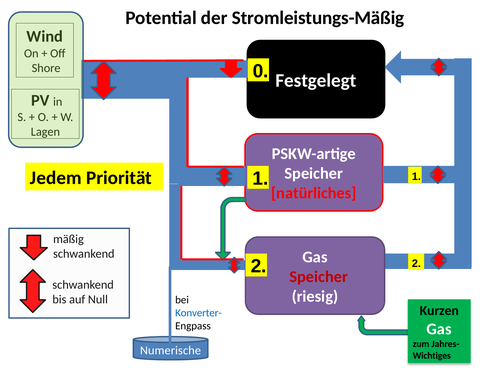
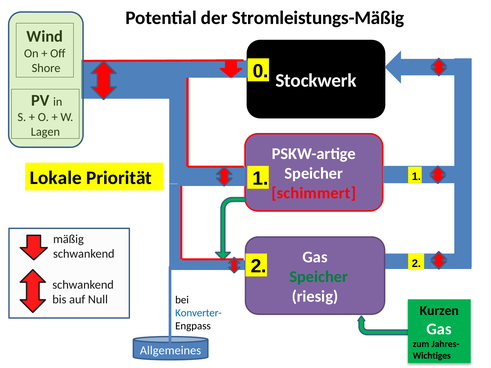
Festgelegt: Festgelegt -> Stockwerk
Jedem: Jedem -> Lokale
natürliches: natürliches -> schimmert
Speicher at (319, 277) colour: red -> green
Numerische: Numerische -> Allgemeines
